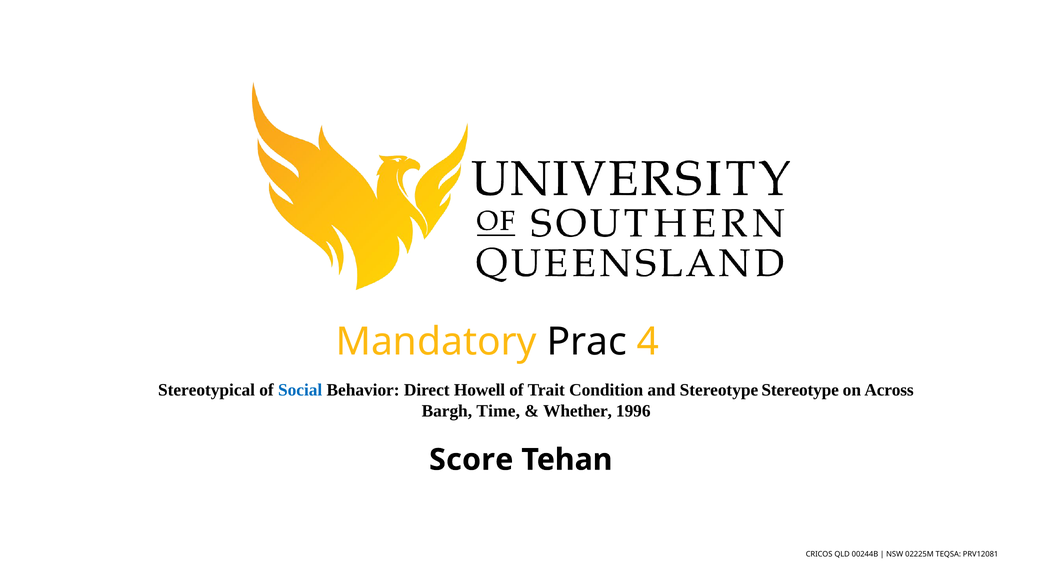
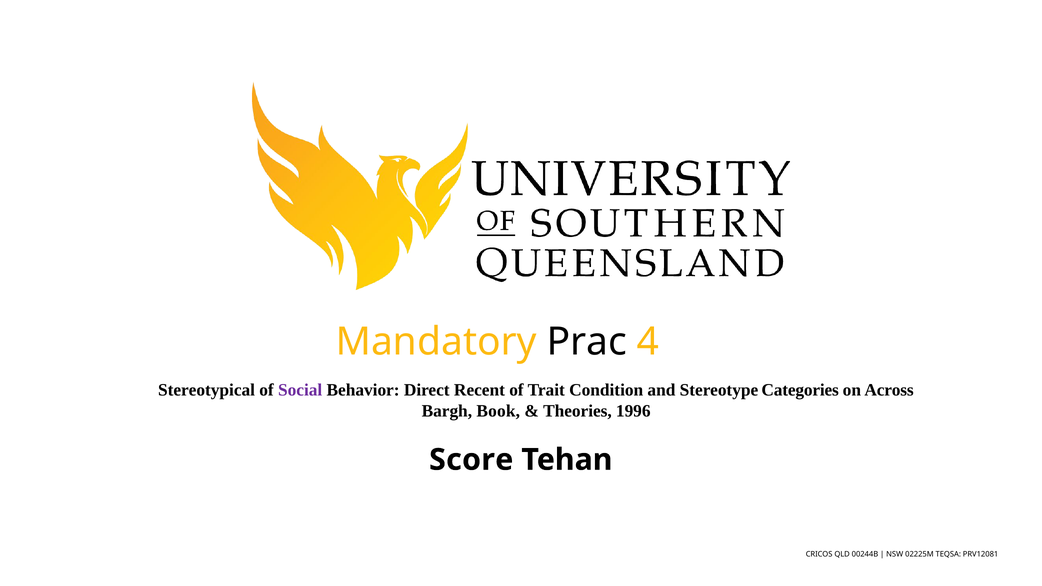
Social colour: blue -> purple
Howell: Howell -> Recent
Stereotype Stereotype: Stereotype -> Categories
Time: Time -> Book
Whether: Whether -> Theories
